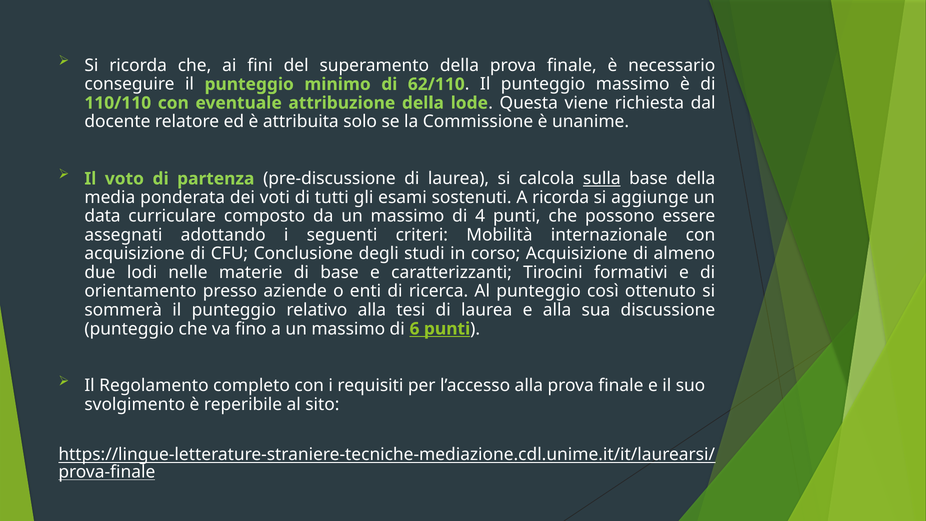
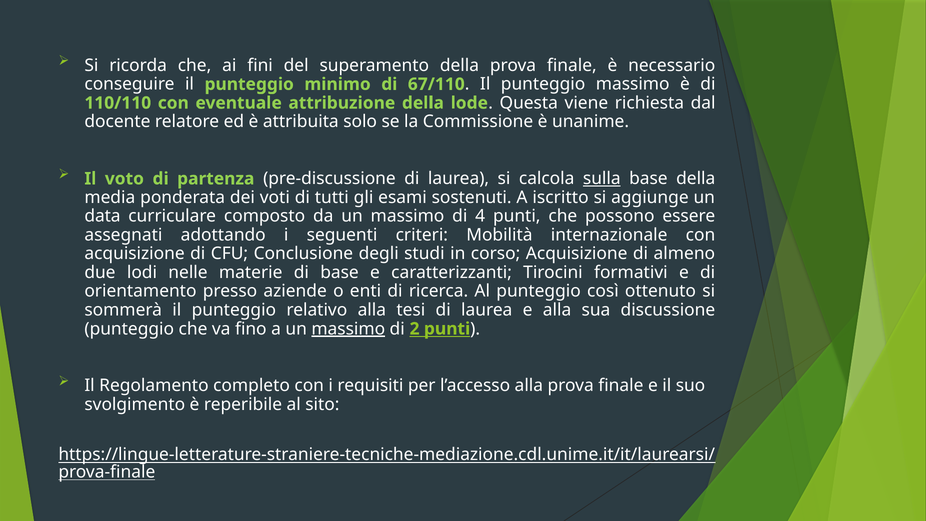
62/110: 62/110 -> 67/110
A ricorda: ricorda -> iscritto
massimo at (348, 329) underline: none -> present
6: 6 -> 2
